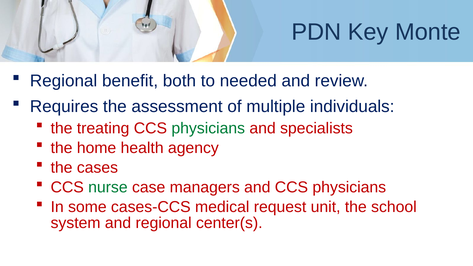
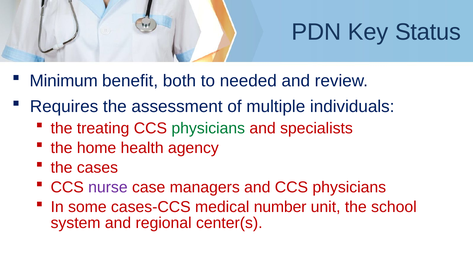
Monte: Monte -> Status
Regional at (64, 81): Regional -> Minimum
nurse colour: green -> purple
request: request -> number
